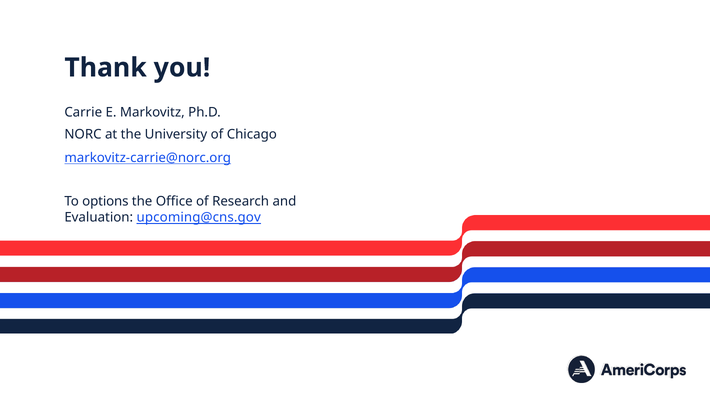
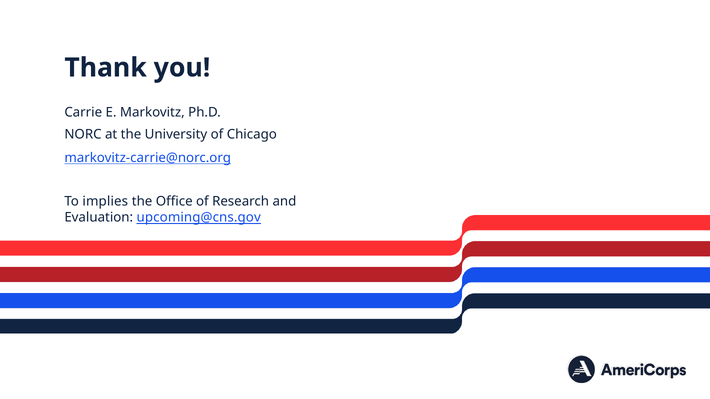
options: options -> implies
